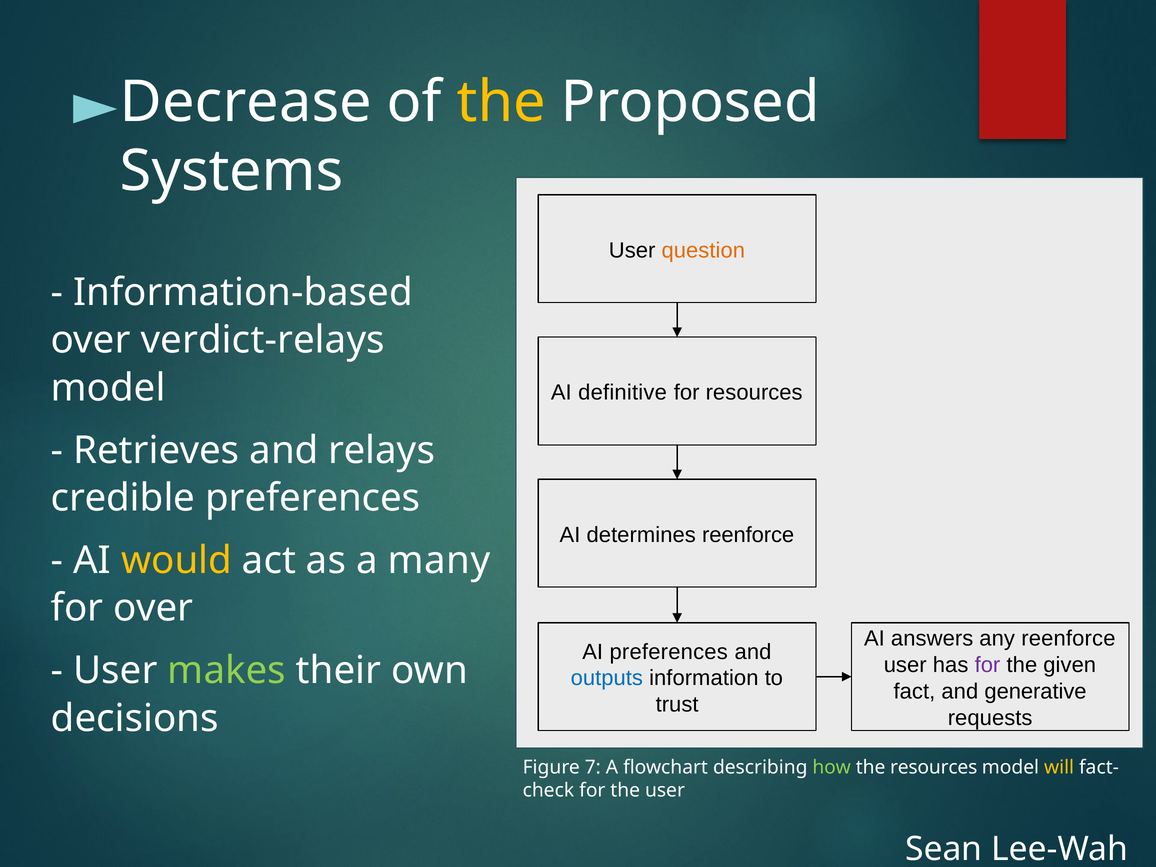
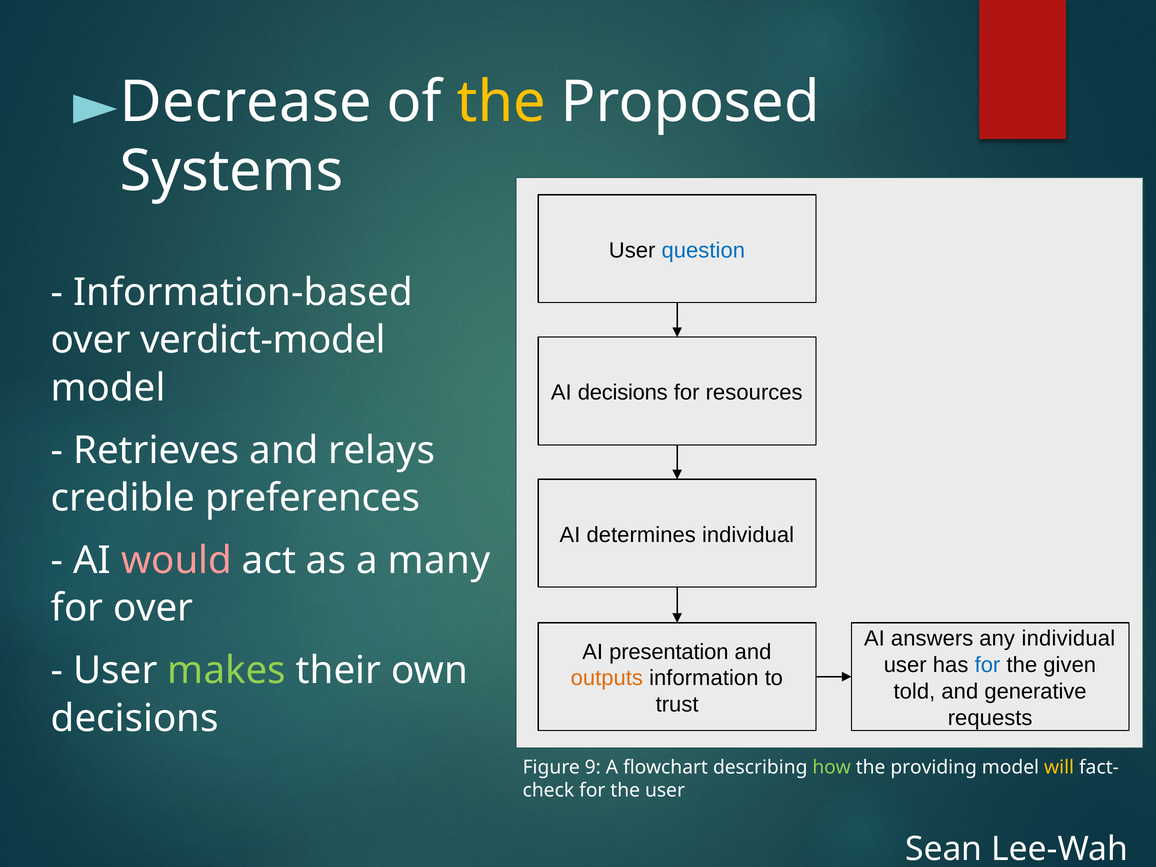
question colour: orange -> blue
verdict-relays: verdict-relays -> verdict-model
AI definitive: definitive -> decisions
determines reenforce: reenforce -> individual
would colour: yellow -> pink
any reenforce: reenforce -> individual
AI preferences: preferences -> presentation
for at (988, 665) colour: purple -> blue
outputs colour: blue -> orange
fact: fact -> told
7: 7 -> 9
the resources: resources -> providing
